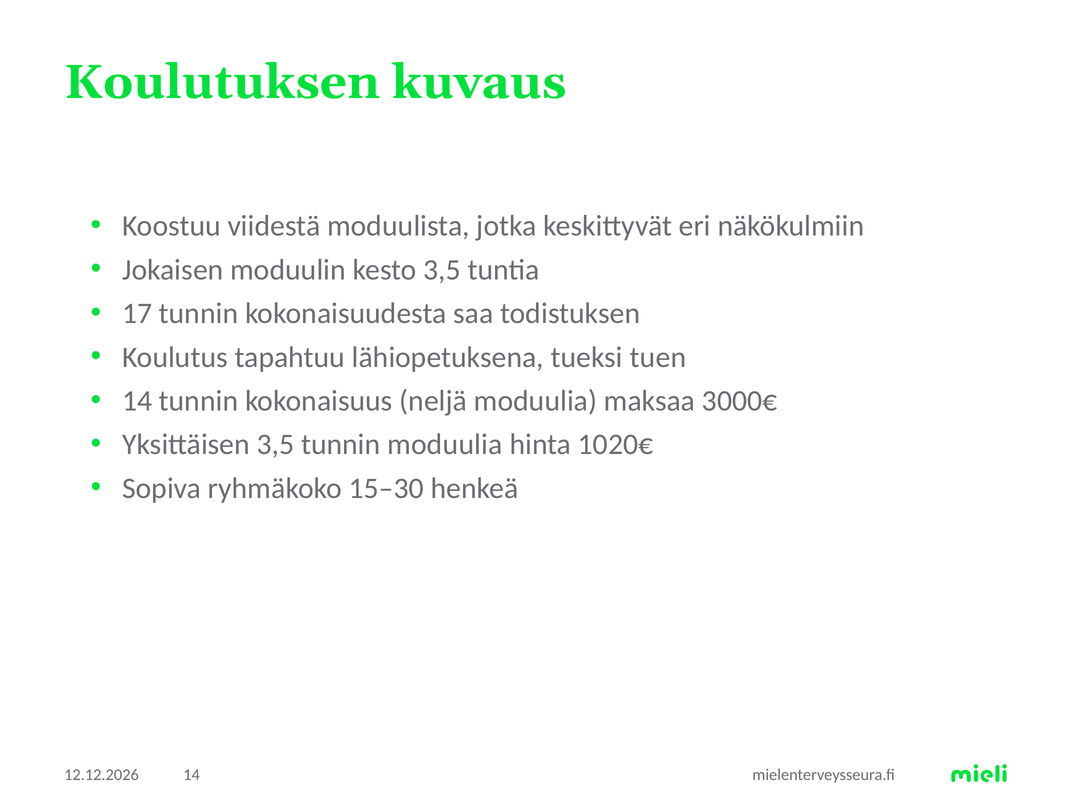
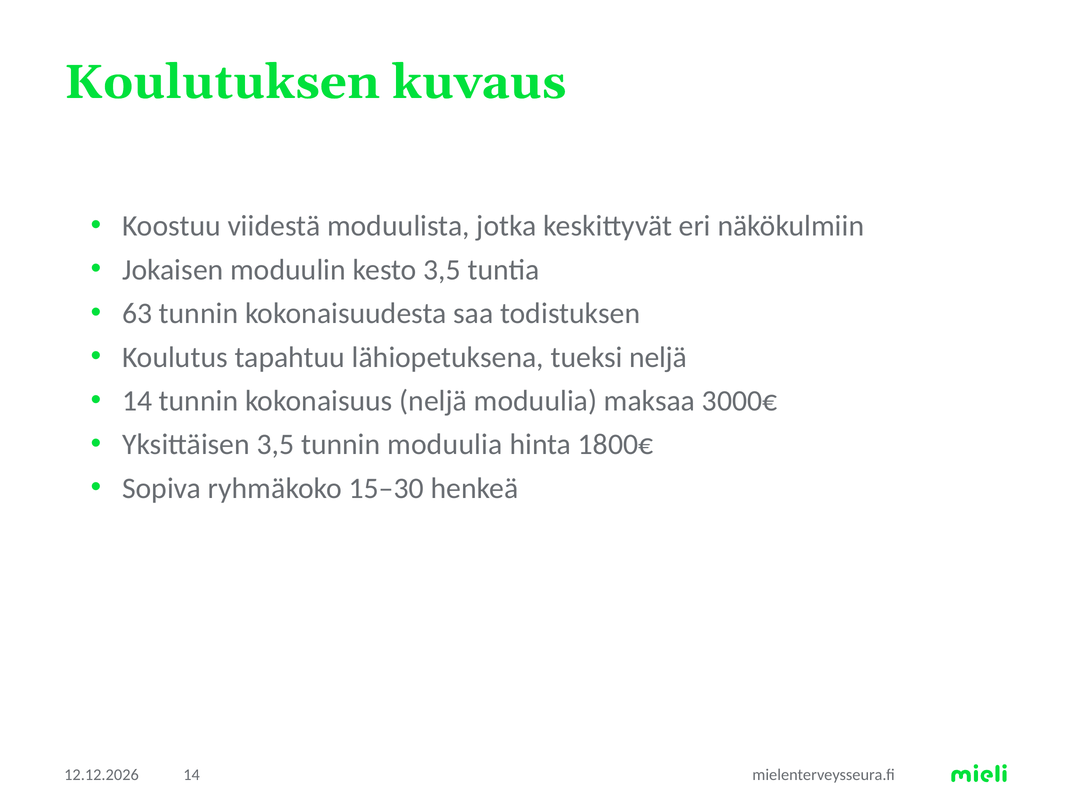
17: 17 -> 63
tueksi tuen: tuen -> neljä
1020€: 1020€ -> 1800€
